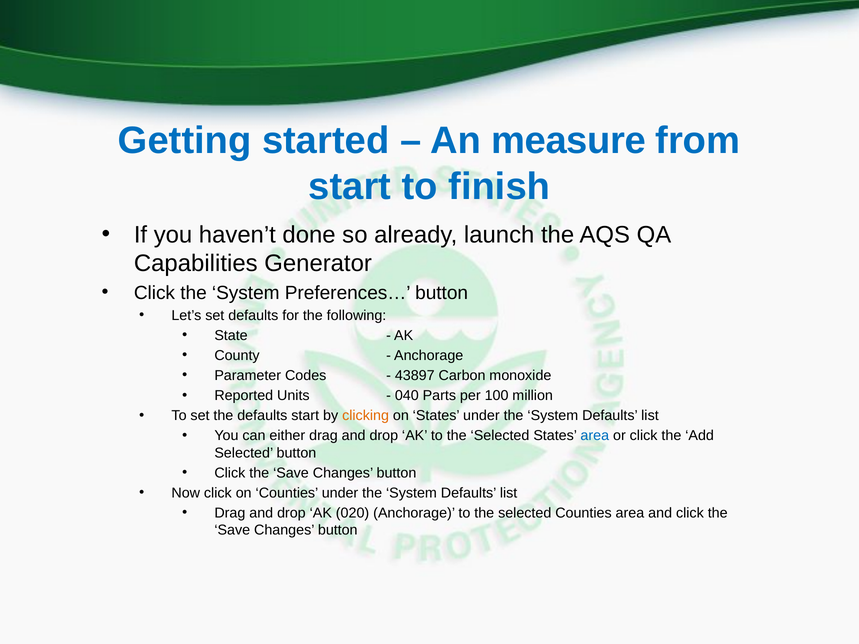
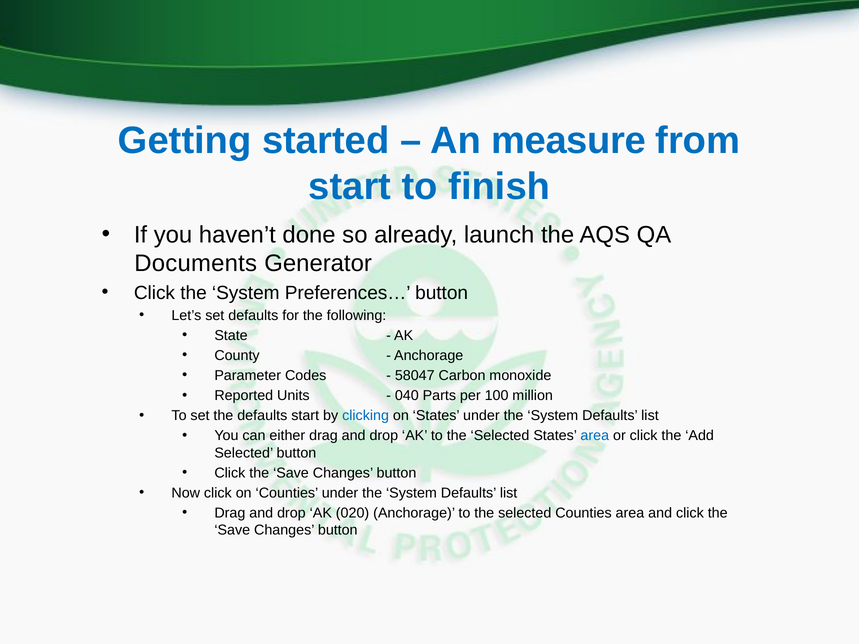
Capabilities: Capabilities -> Documents
43897: 43897 -> 58047
clicking colour: orange -> blue
